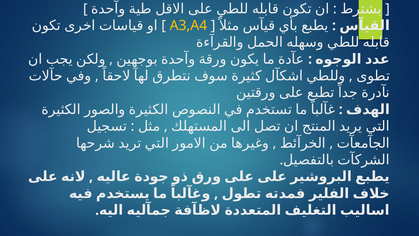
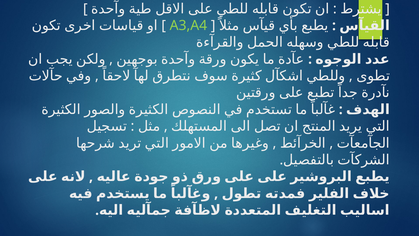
A3,A4 colour: yellow -> light green
